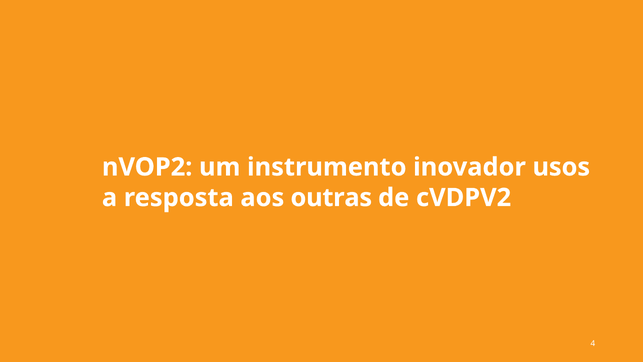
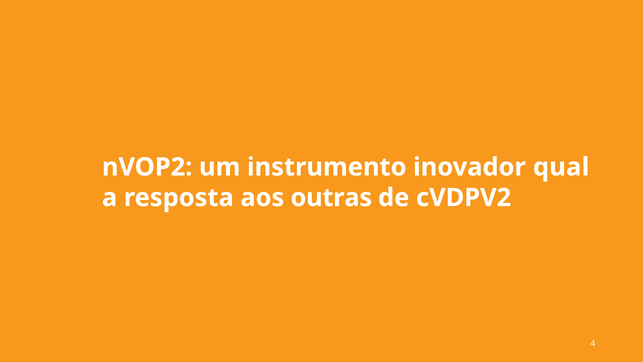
usos: usos -> qual
